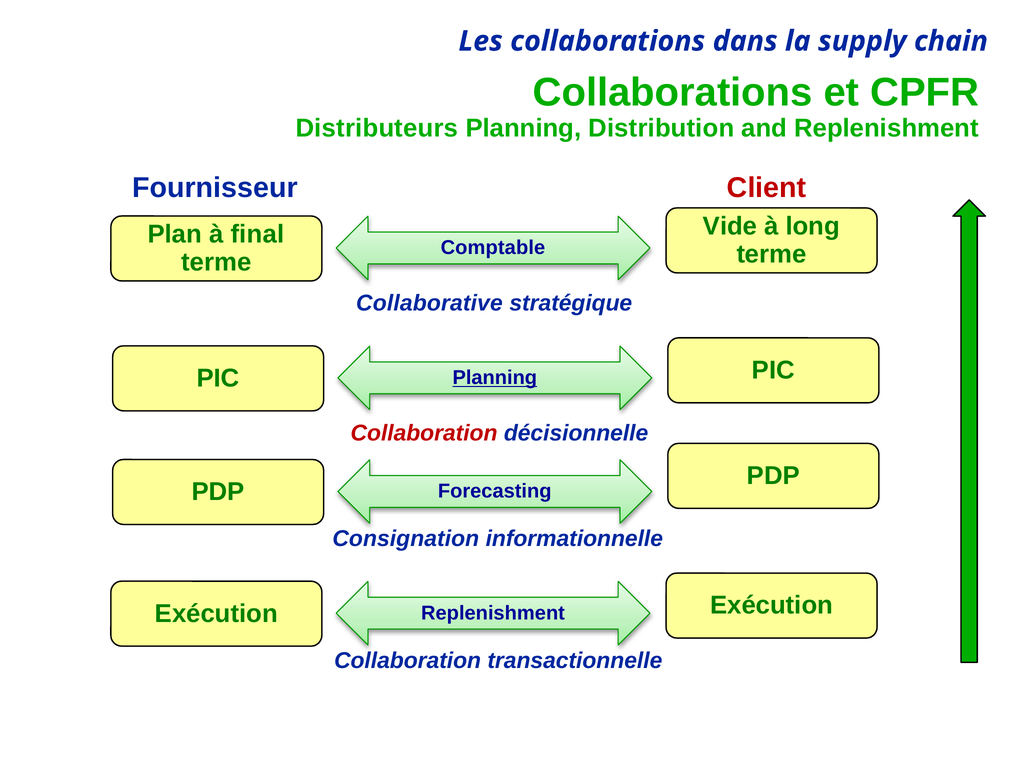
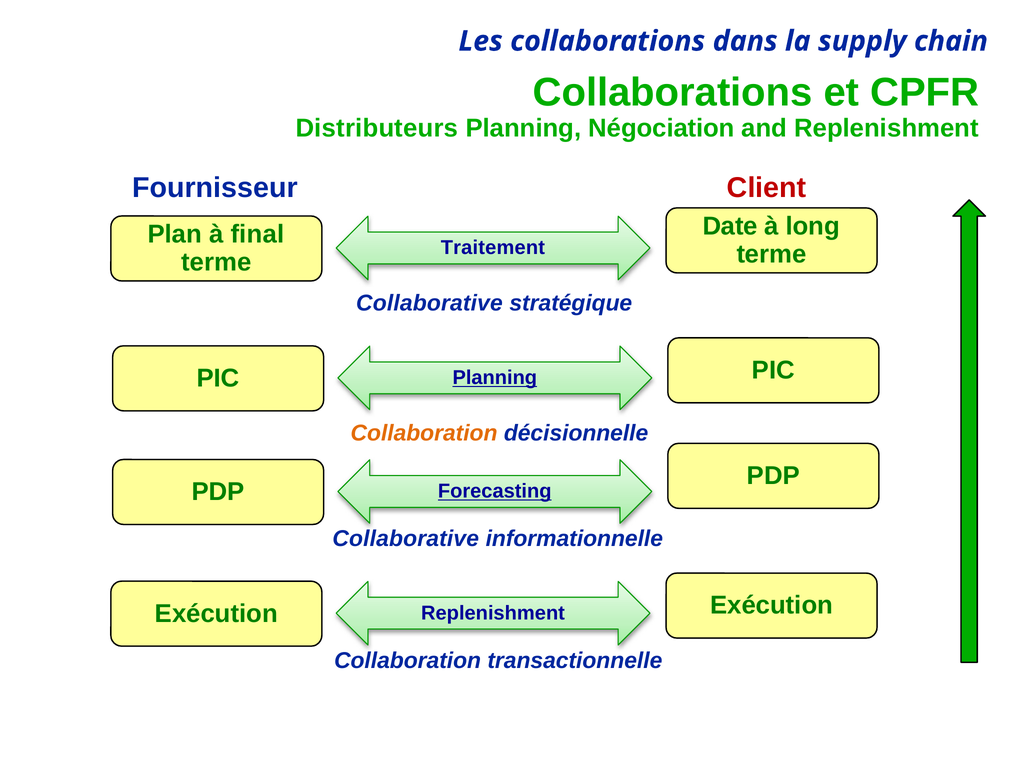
Distribution: Distribution -> Négociation
Vide: Vide -> Date
Comptable: Comptable -> Traitement
Collaboration at (424, 433) colour: red -> orange
Forecasting underline: none -> present
Consignation at (406, 539): Consignation -> Collaborative
